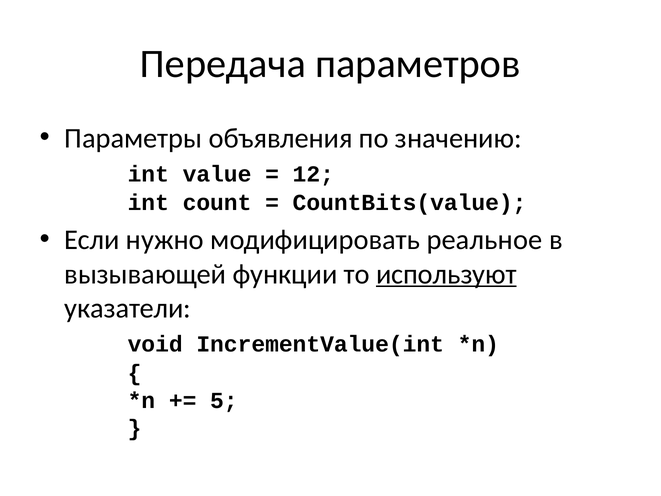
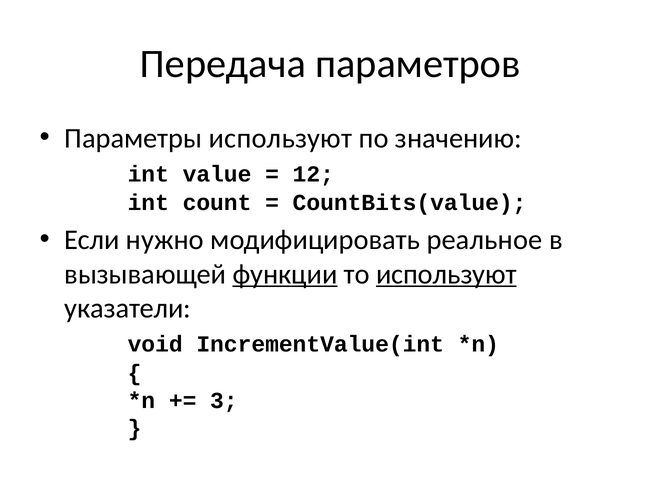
Параметры объявления: объявления -> используют
функции underline: none -> present
5: 5 -> 3
